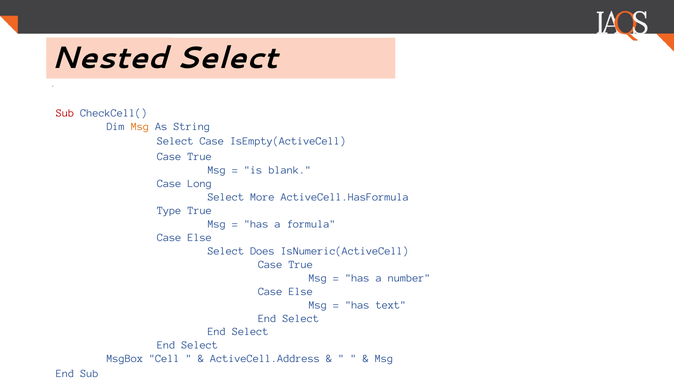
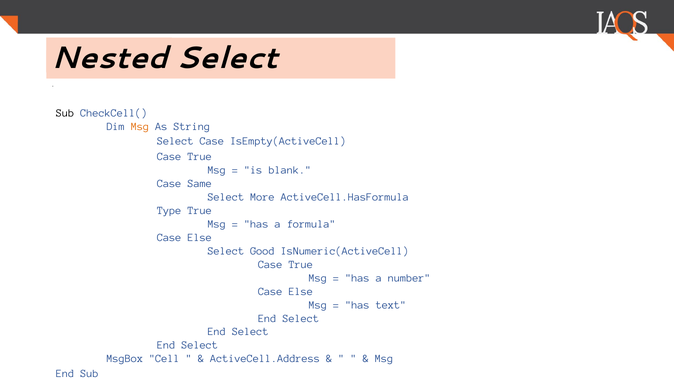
Sub at (65, 113) colour: red -> black
Long: Long -> Same
Does: Does -> Good
